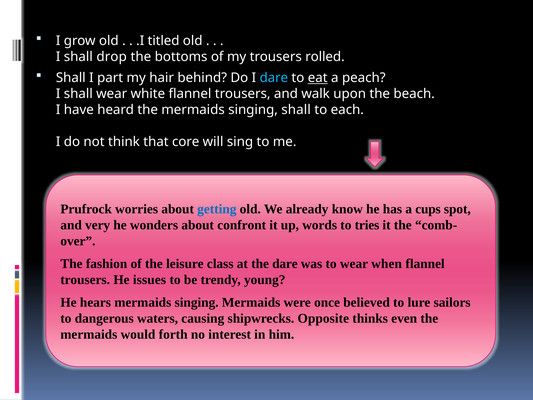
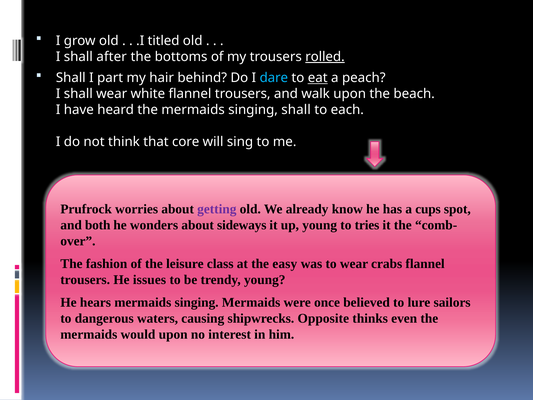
drop: drop -> after
rolled underline: none -> present
getting colour: blue -> purple
very: very -> both
confront: confront -> sideways
up words: words -> young
the dare: dare -> easy
when: when -> crabs
would forth: forth -> upon
